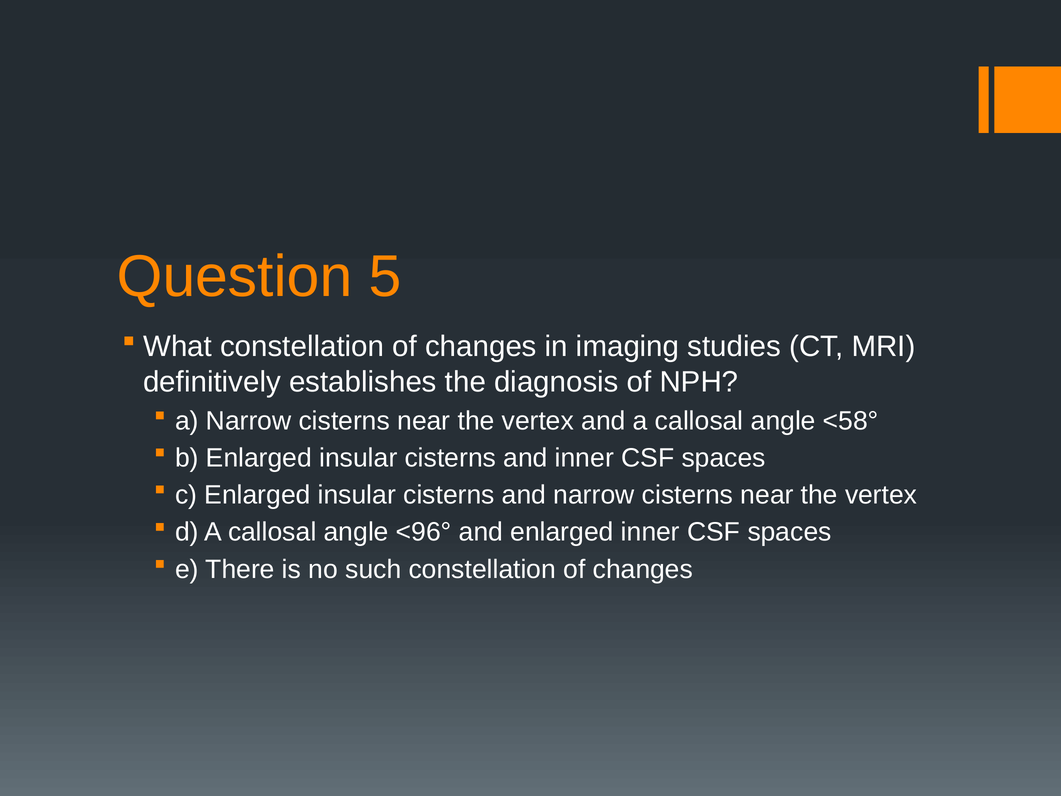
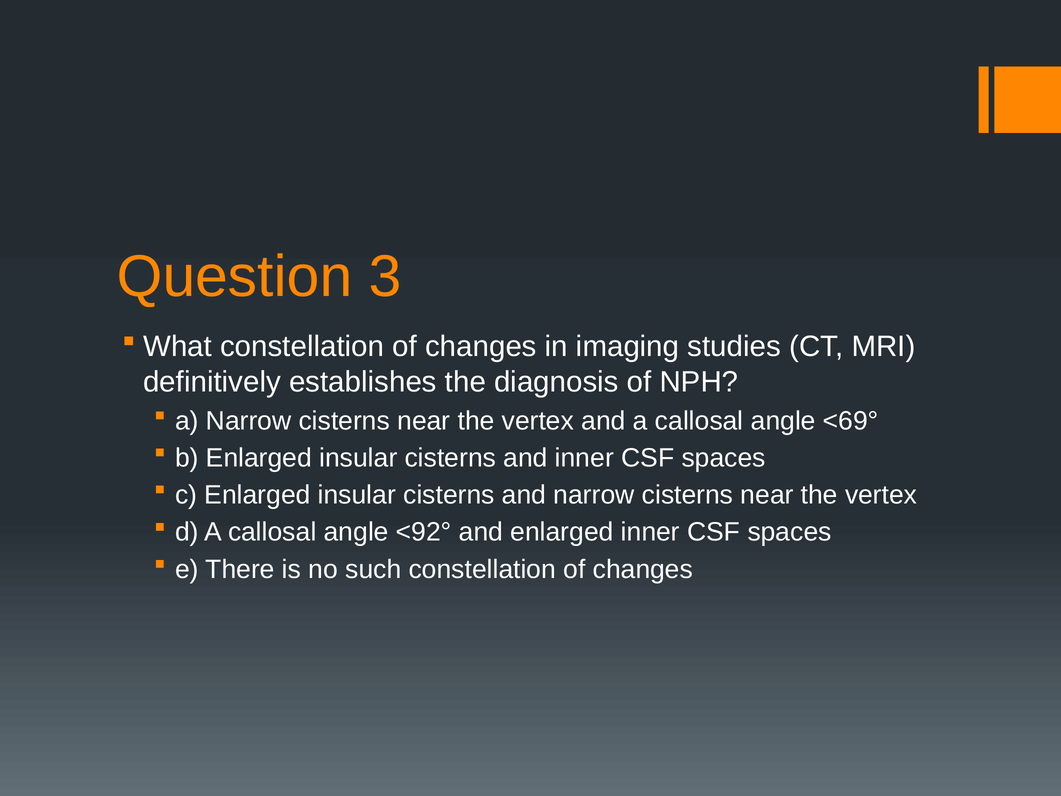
5: 5 -> 3
<58°: <58° -> <69°
<96°: <96° -> <92°
